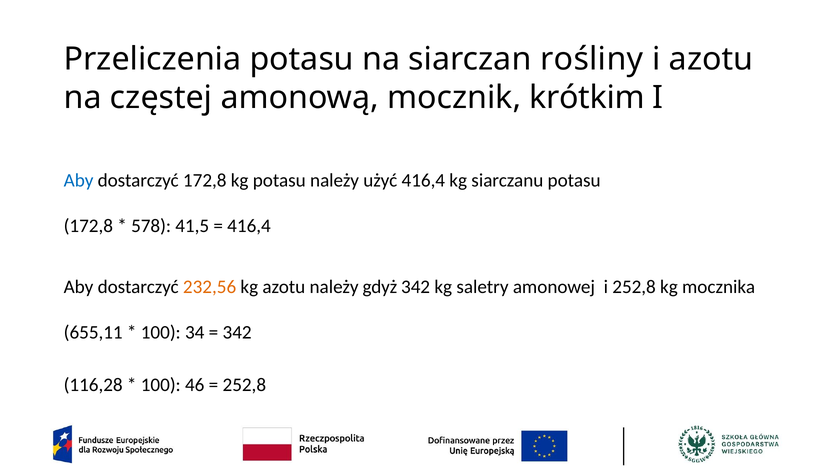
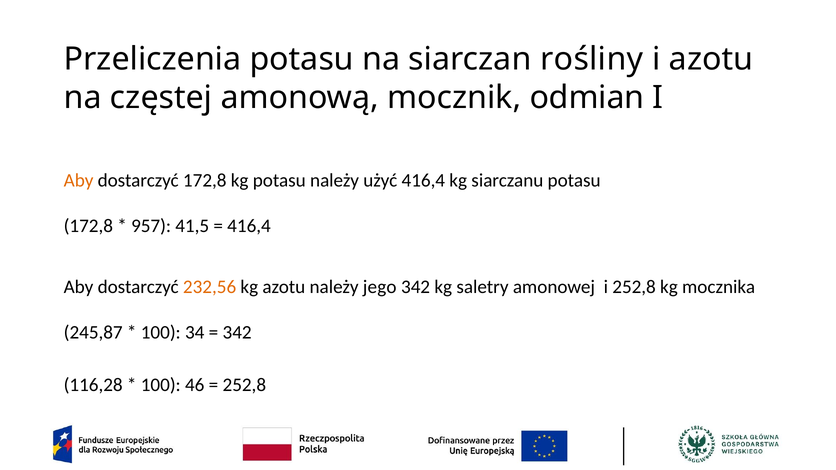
krótkim: krótkim -> odmian
Aby at (79, 181) colour: blue -> orange
578: 578 -> 957
gdyż: gdyż -> jego
655,11: 655,11 -> 245,87
